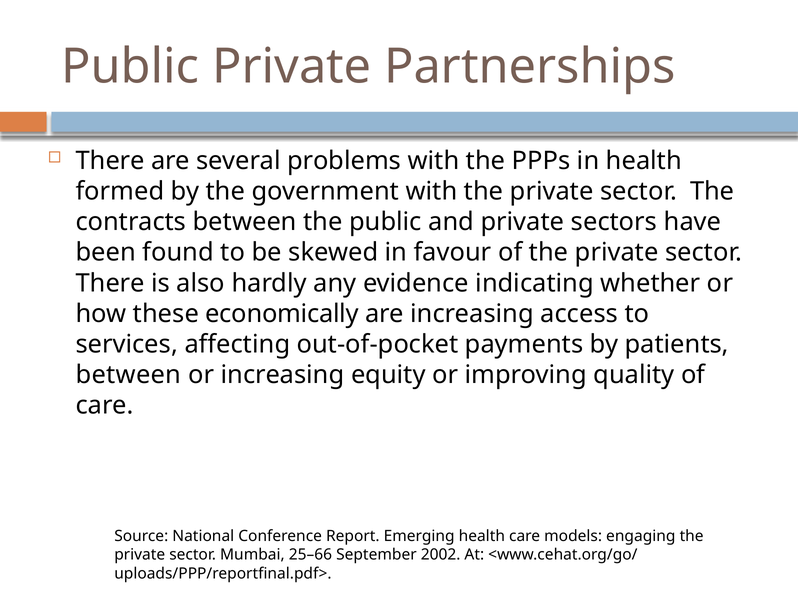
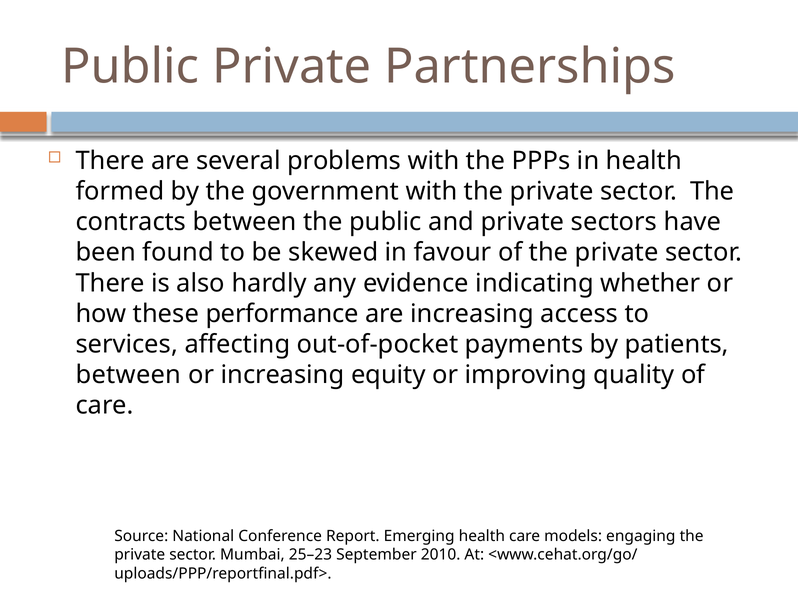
economically: economically -> performance
25–66: 25–66 -> 25–23
2002: 2002 -> 2010
